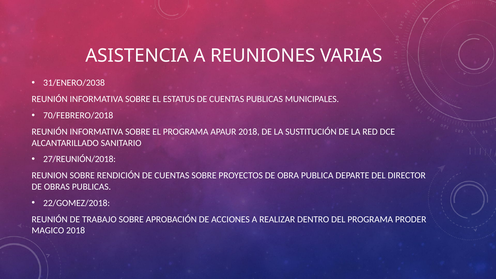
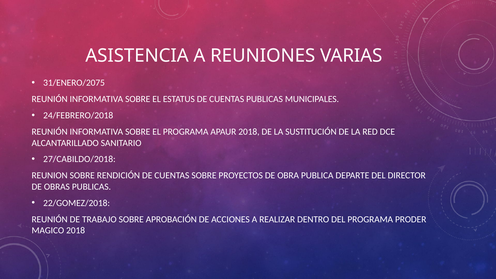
31/ENERO/2038: 31/ENERO/2038 -> 31/ENERO/2075
70/FEBRERO/2018: 70/FEBRERO/2018 -> 24/FEBRERO/2018
27/REUNIÓN/2018: 27/REUNIÓN/2018 -> 27/CABILDO/2018
